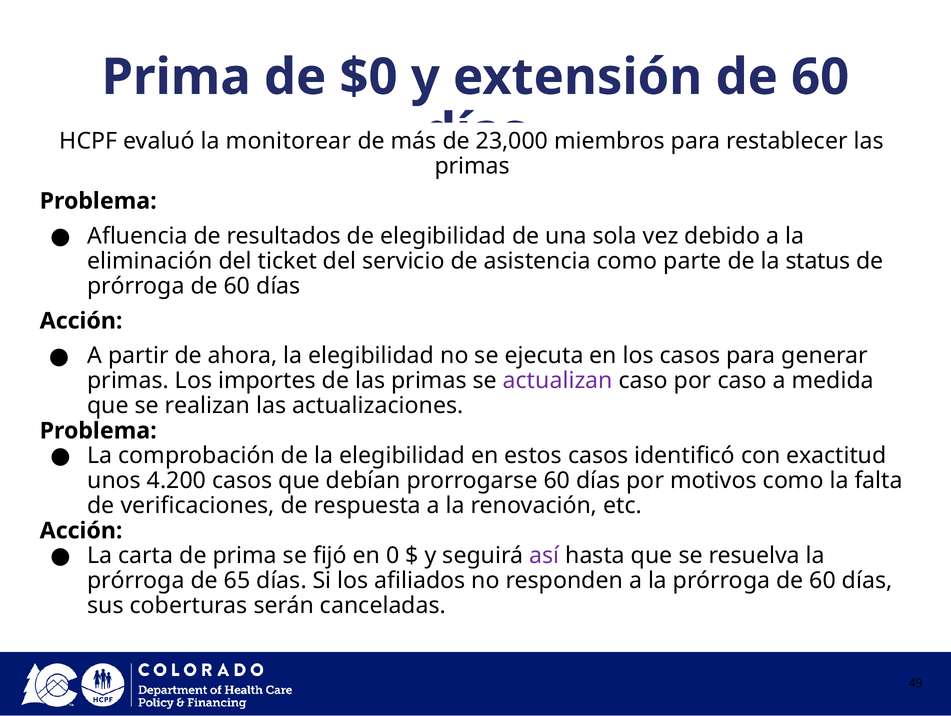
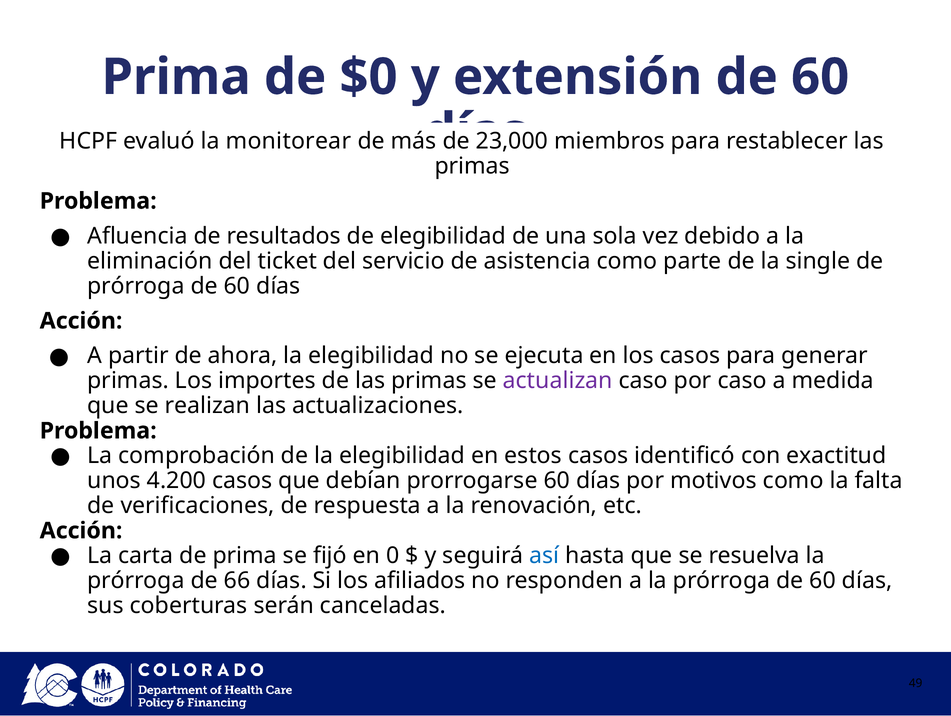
status: status -> single
así colour: purple -> blue
65: 65 -> 66
